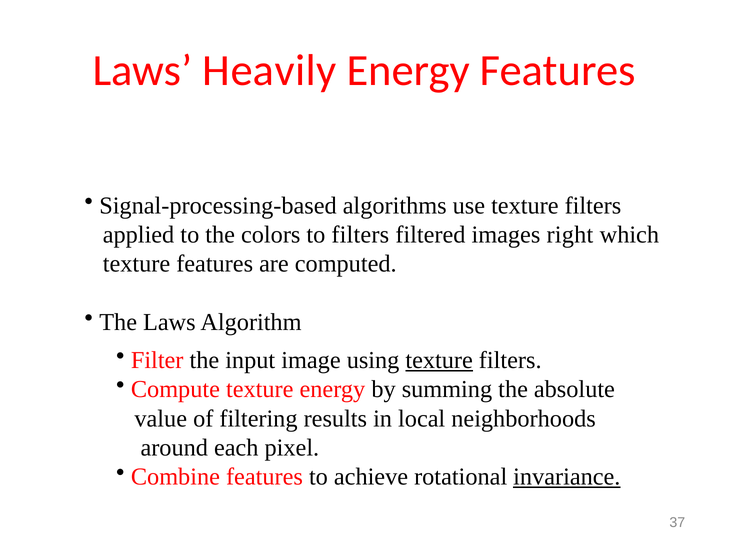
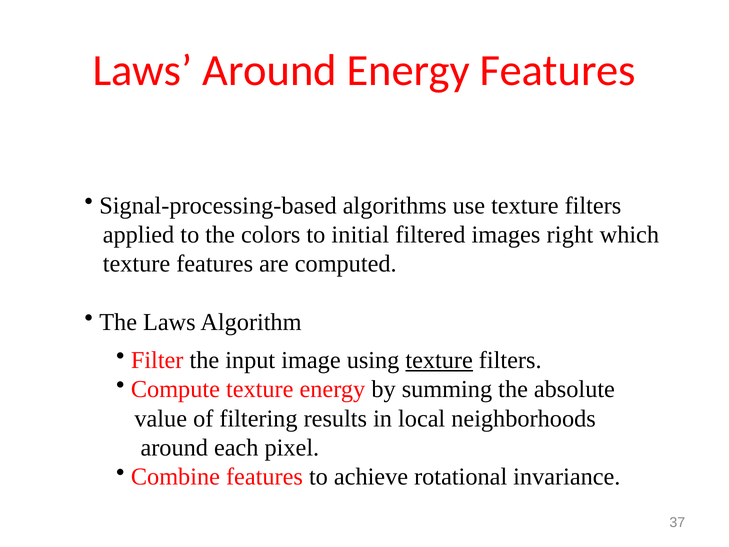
Laws Heavily: Heavily -> Around
to filters: filters -> initial
invariance underline: present -> none
